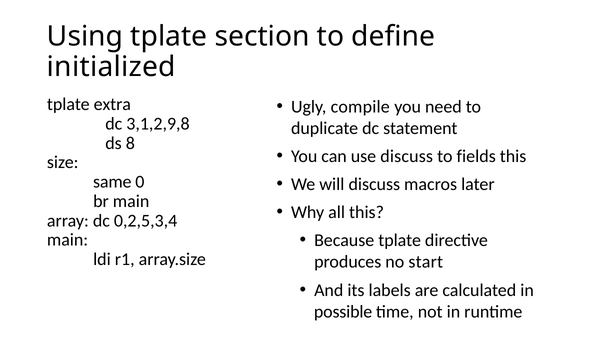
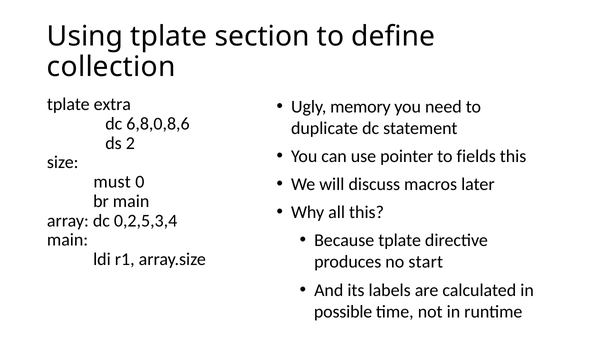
initialized: initialized -> collection
compile: compile -> memory
3,1,2,9,8: 3,1,2,9,8 -> 6,8,0,8,6
8: 8 -> 2
use discuss: discuss -> pointer
same: same -> must
